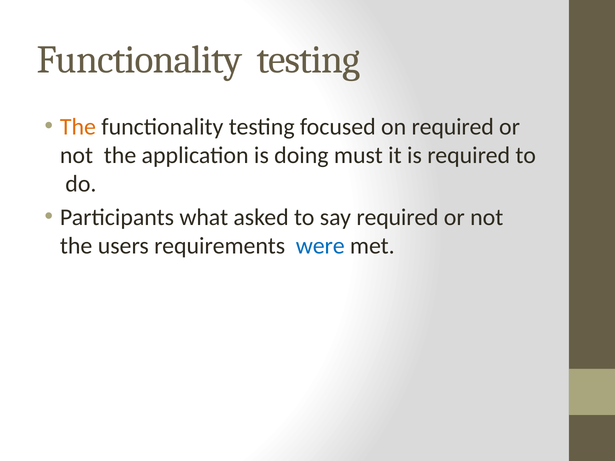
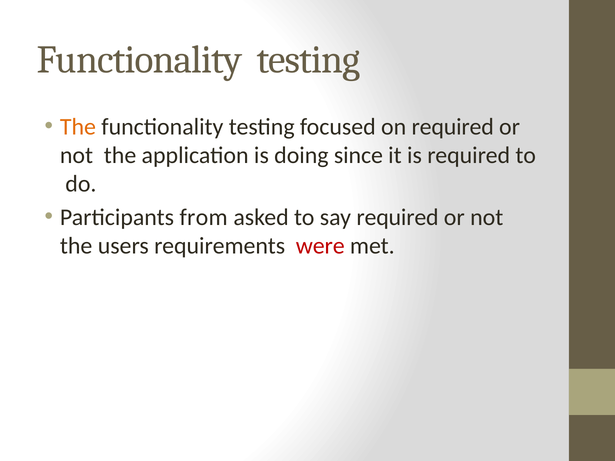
must: must -> since
what: what -> from
were colour: blue -> red
